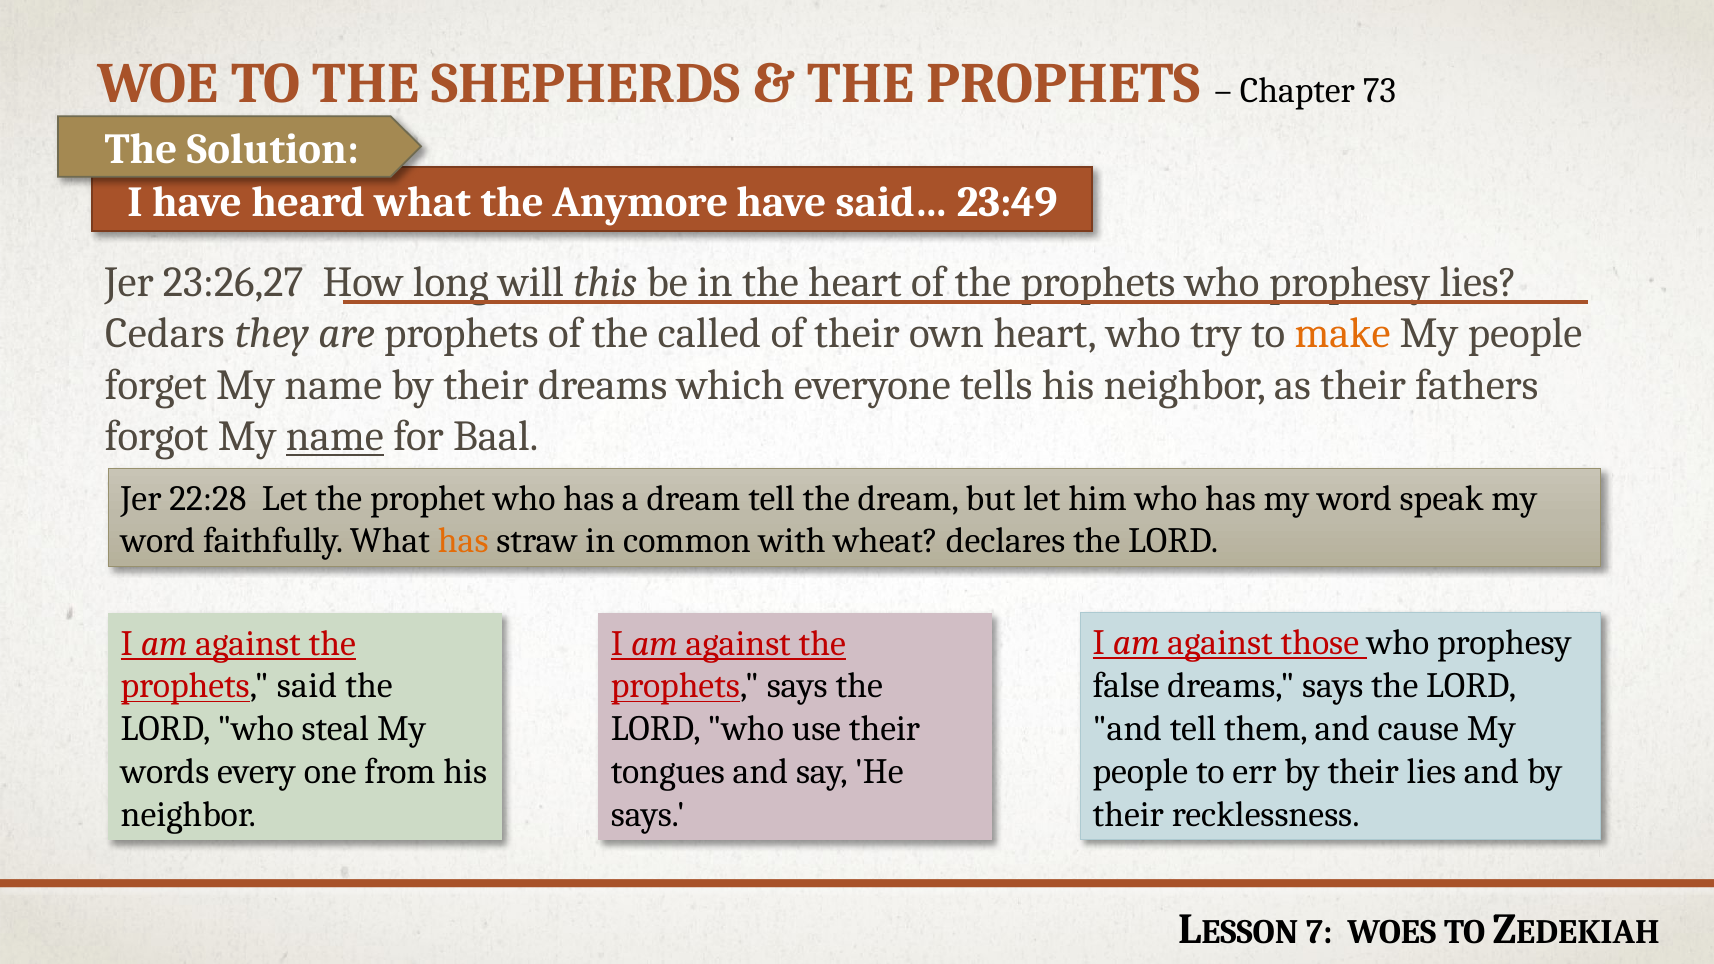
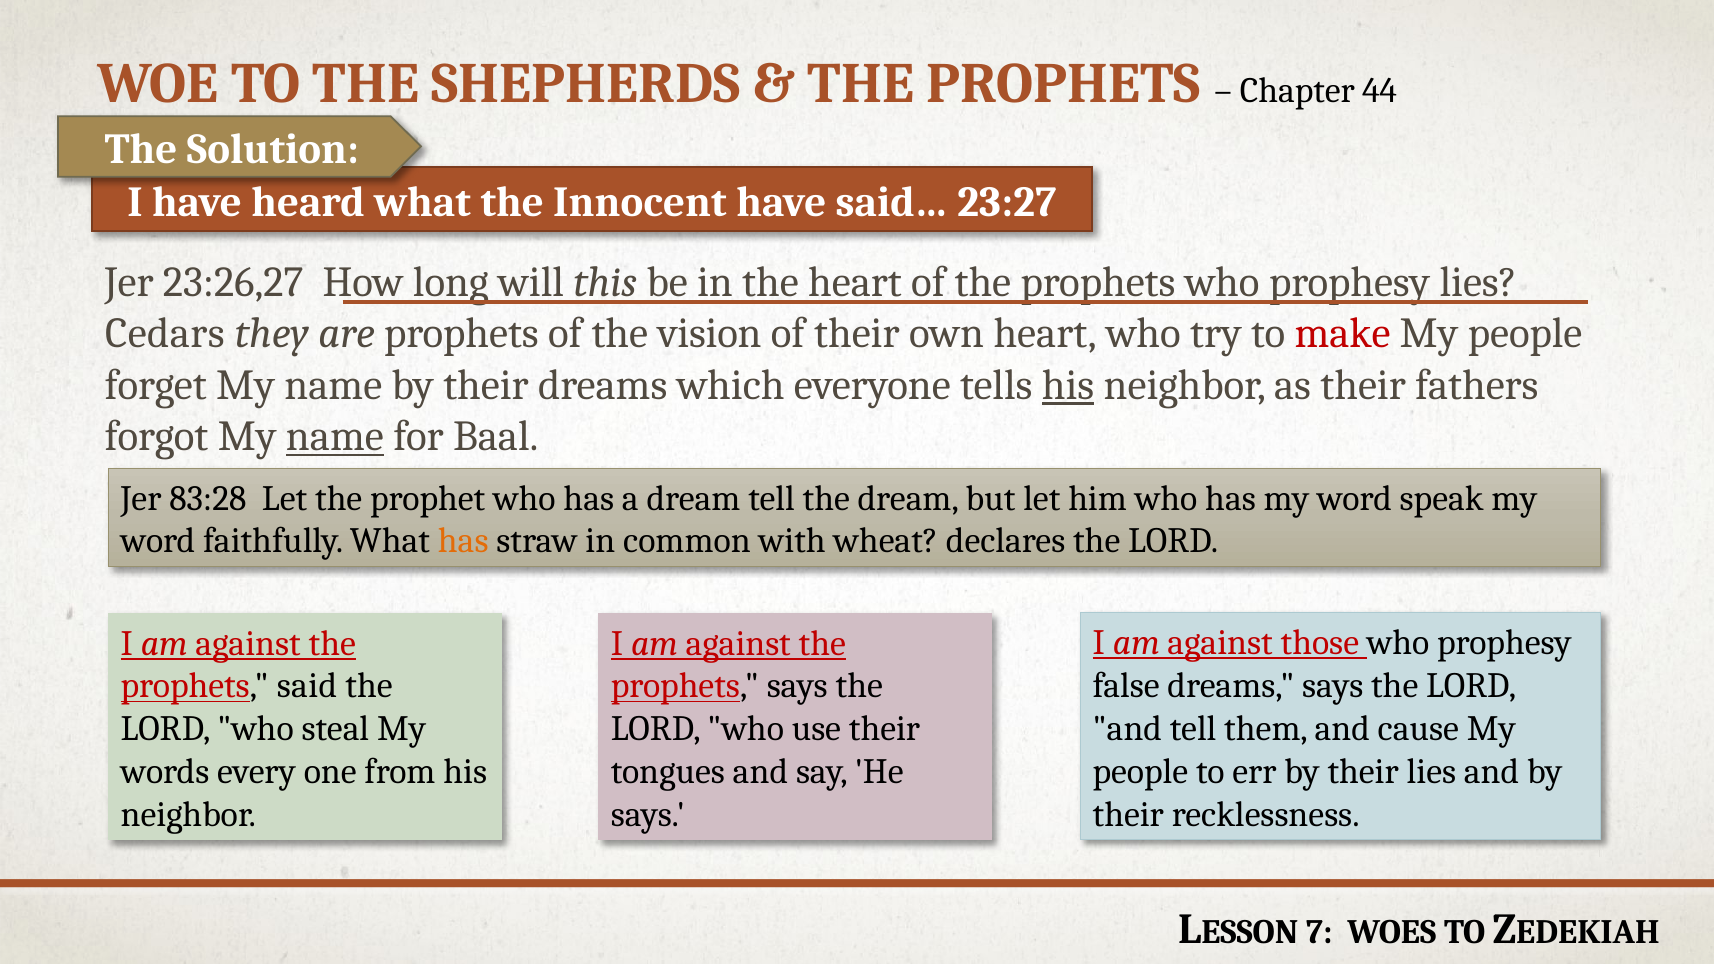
73: 73 -> 44
Anymore: Anymore -> Innocent
23:49: 23:49 -> 23:27
called: called -> vision
make colour: orange -> red
his at (1068, 385) underline: none -> present
22:28: 22:28 -> 83:28
